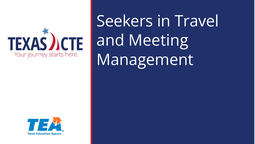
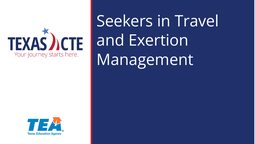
Meeting: Meeting -> Exertion
